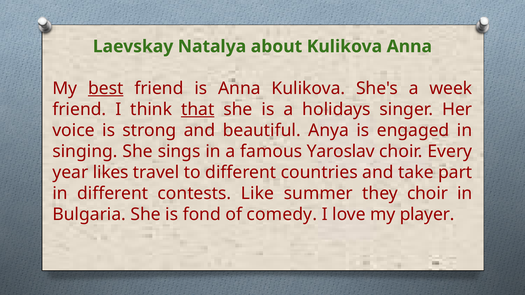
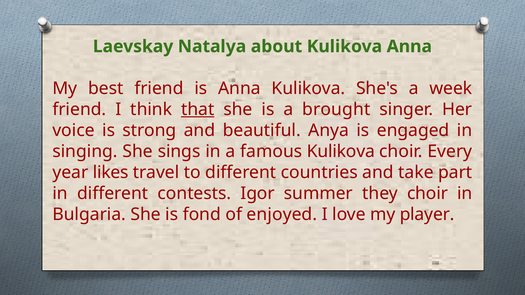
best underline: present -> none
holidays: holidays -> brought
famous Yaroslav: Yaroslav -> Kulikova
Like: Like -> Igor
comedy: comedy -> enjoyed
